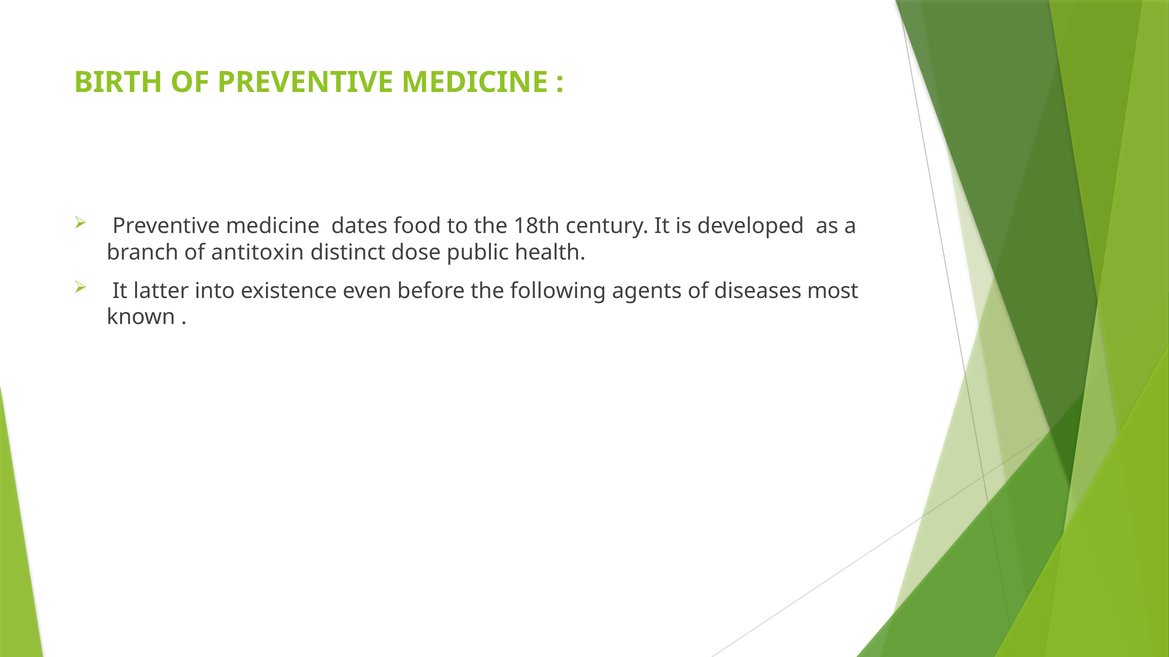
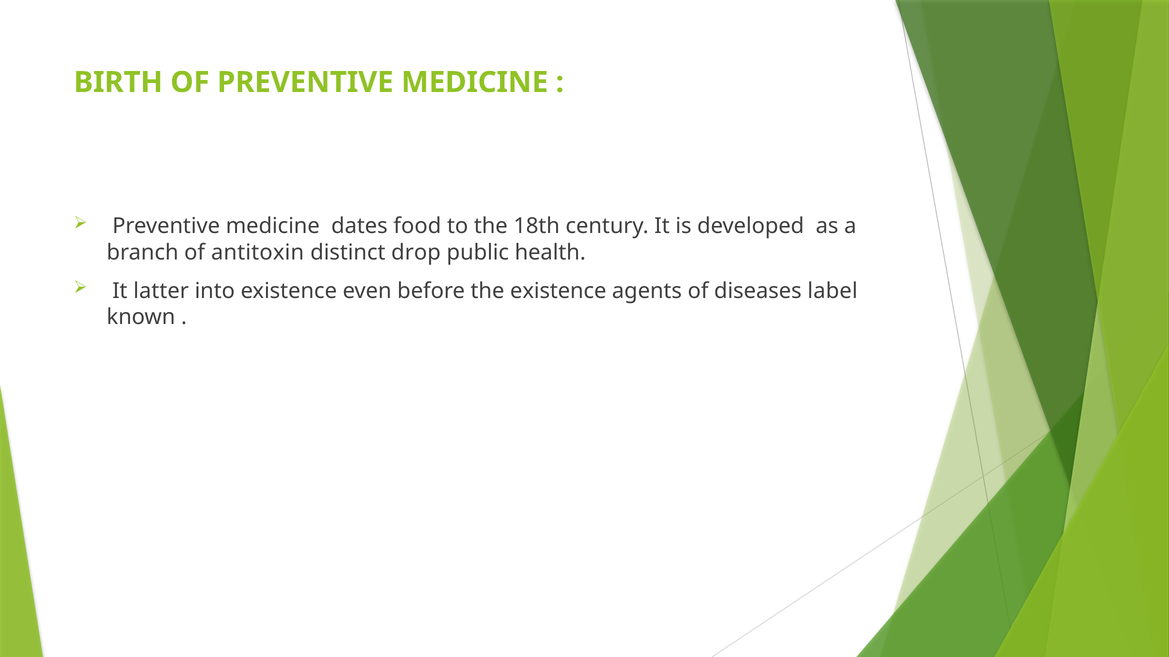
dose: dose -> drop
the following: following -> existence
most: most -> label
